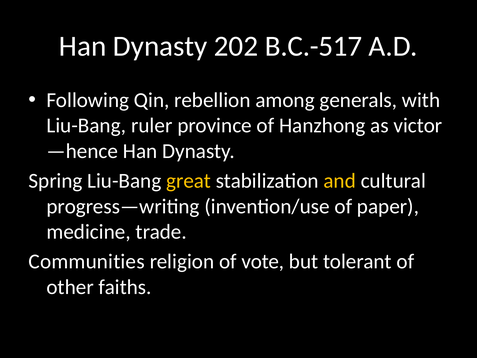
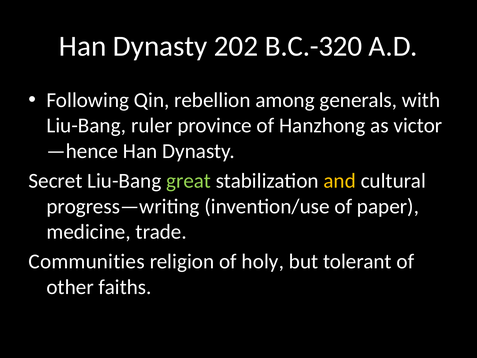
B.C.-517: B.C.-517 -> B.C.-320
Spring: Spring -> Secret
great colour: yellow -> light green
vote: vote -> holy
